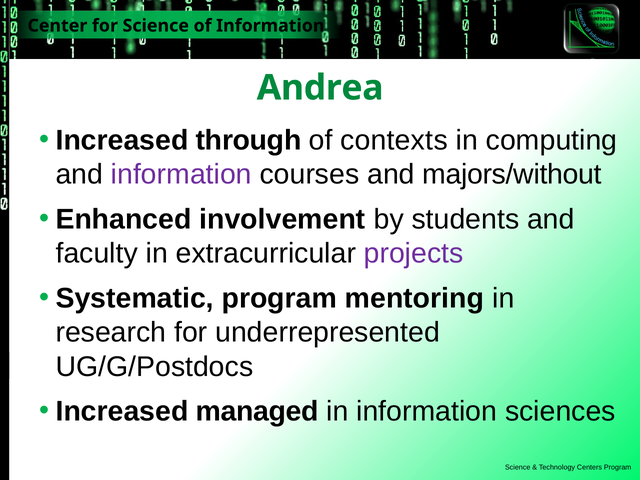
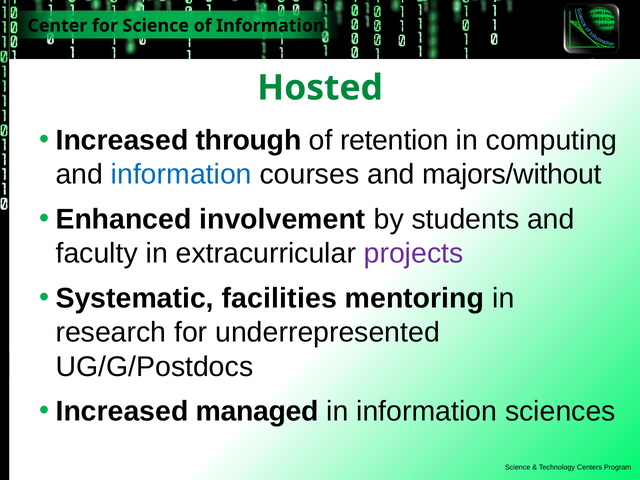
Andrea: Andrea -> Hosted
contexts: contexts -> retention
information at (181, 175) colour: purple -> blue
Systematic program: program -> facilities
